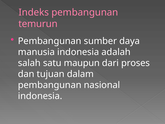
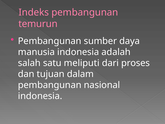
maupun: maupun -> meliputi
